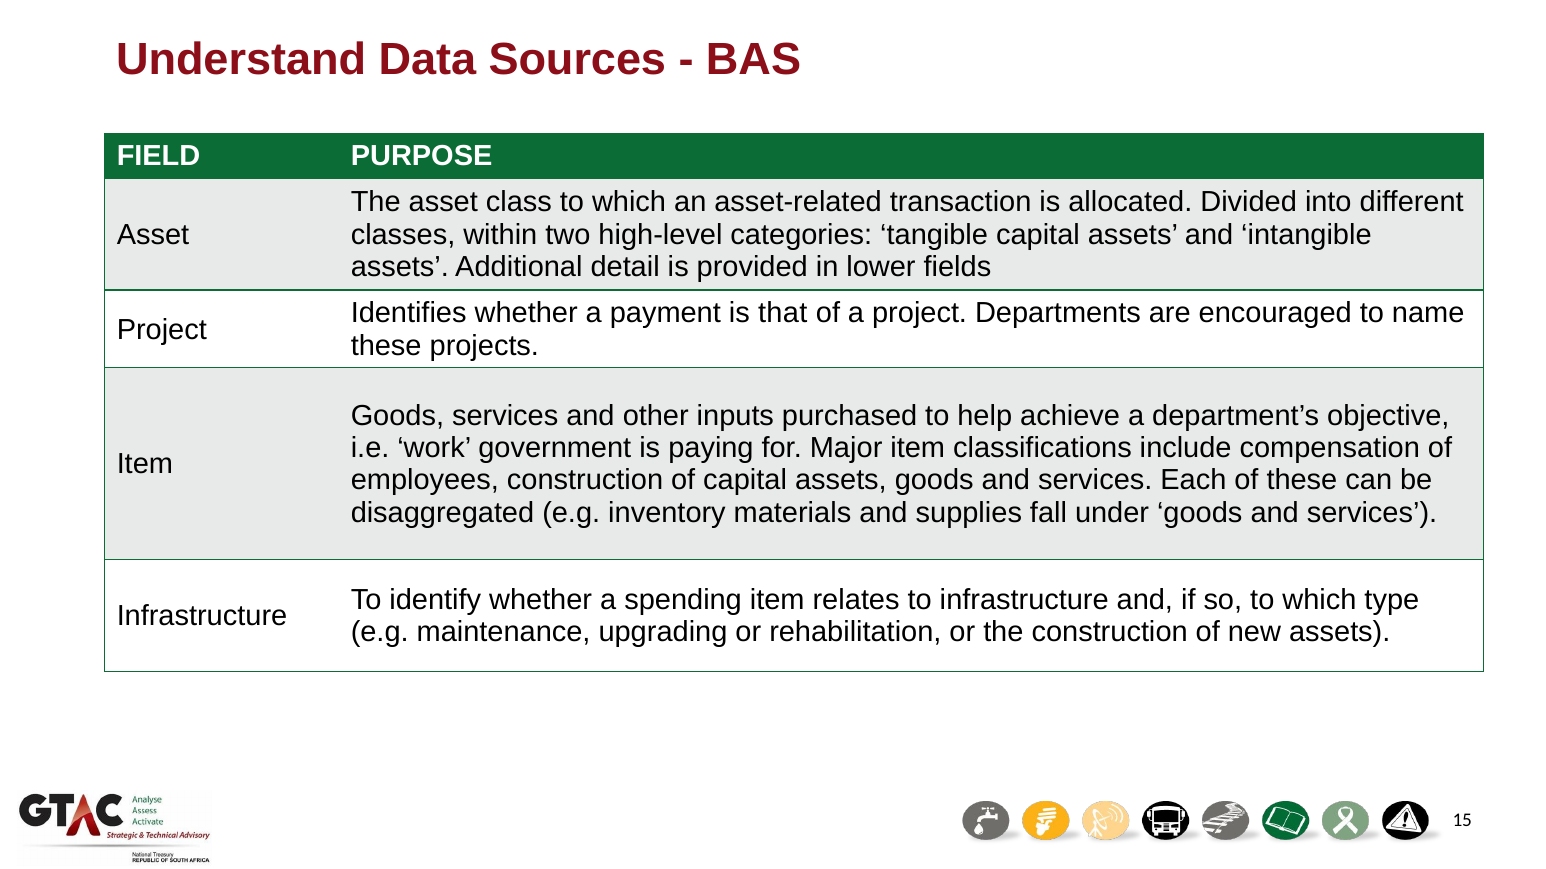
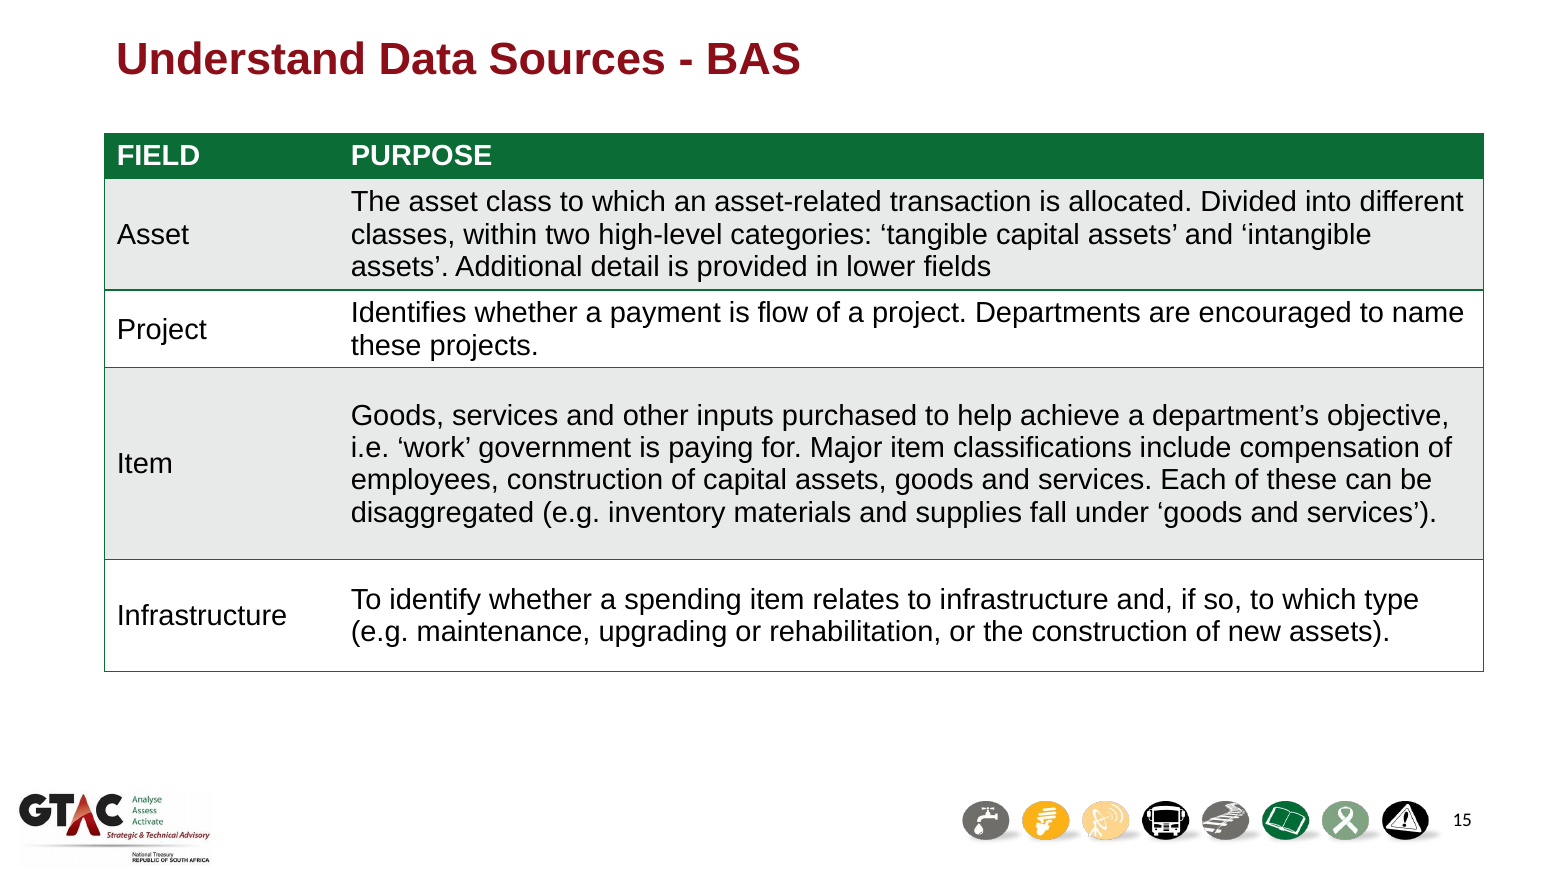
that: that -> flow
